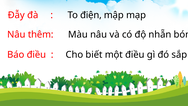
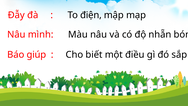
thêm: thêm -> mình
Báo điều: điều -> giúp
